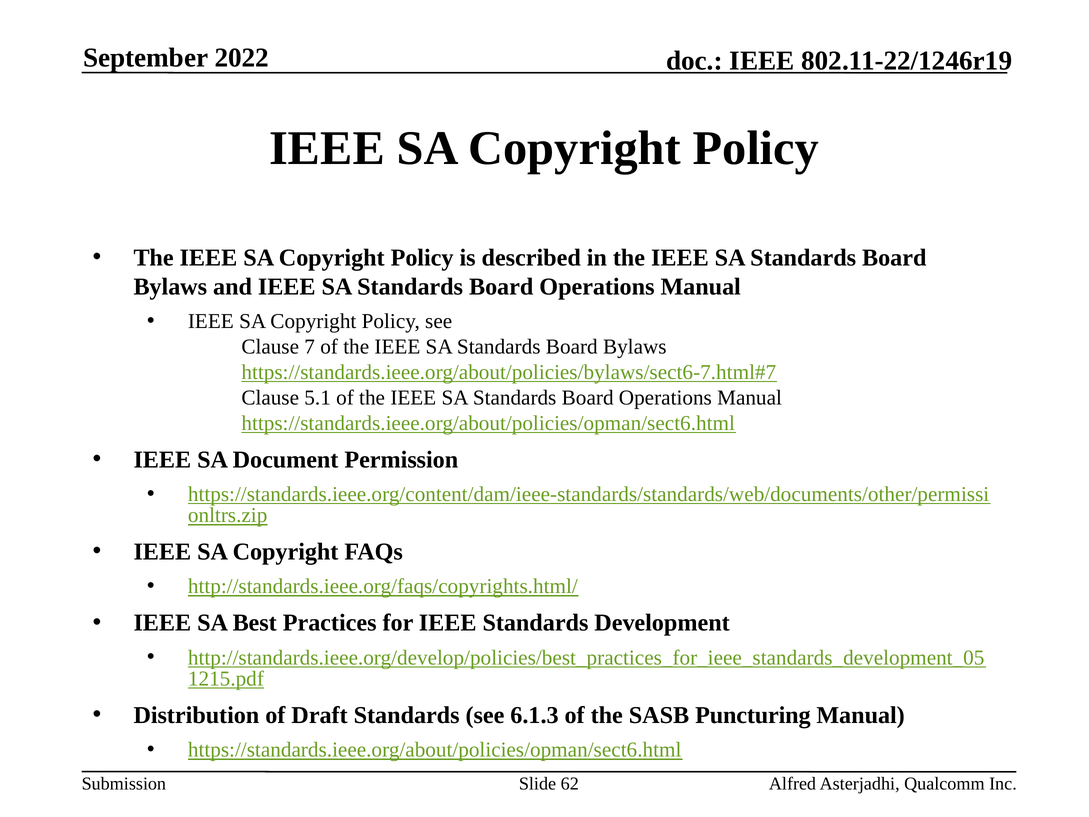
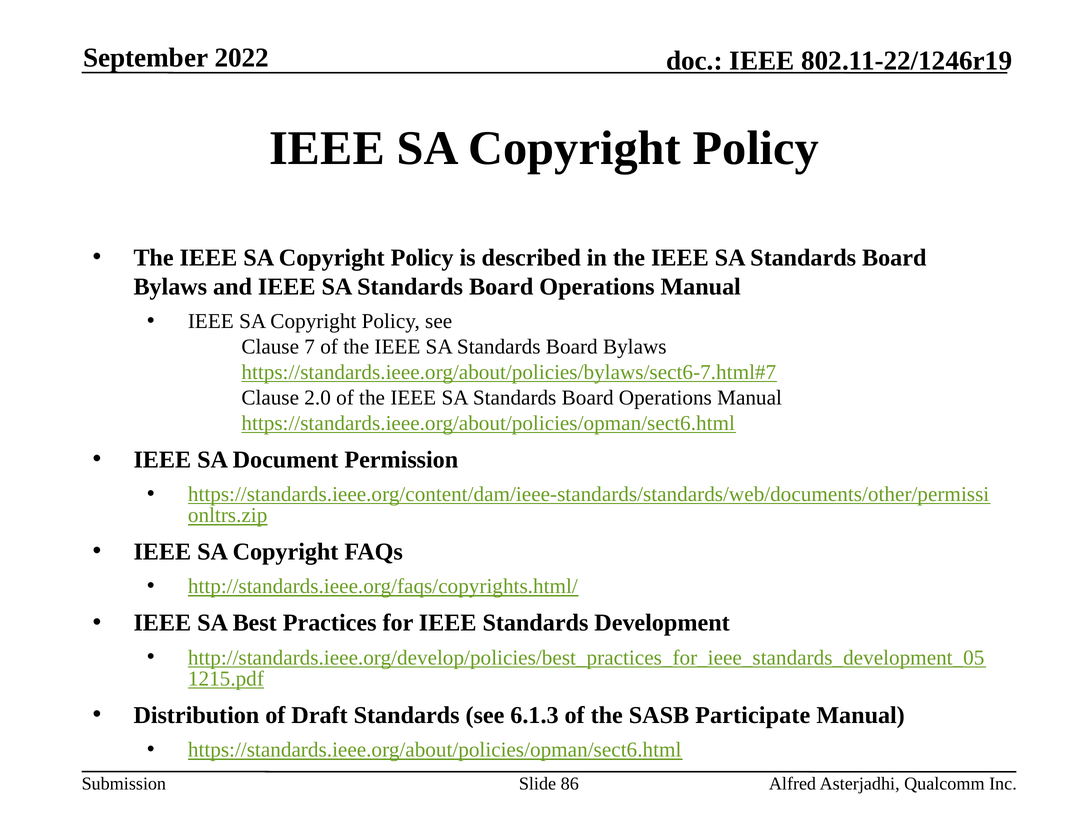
5.1: 5.1 -> 2.0
Puncturing: Puncturing -> Participate
62: 62 -> 86
